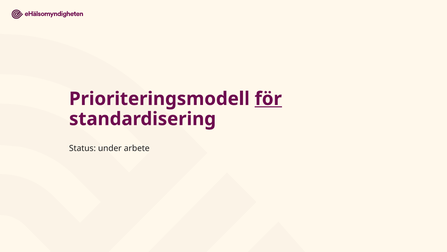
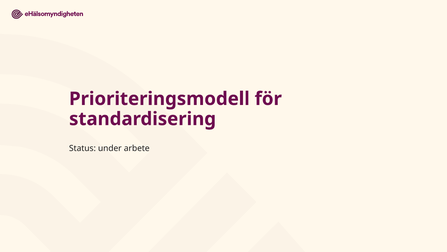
för underline: present -> none
